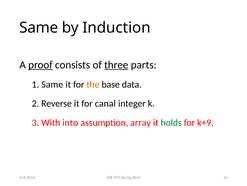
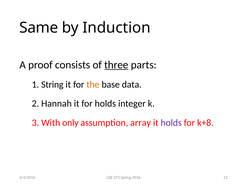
proof underline: present -> none
1 Same: Same -> String
Reverse: Reverse -> Hannah
for canal: canal -> holds
into: into -> only
holds at (171, 122) colour: green -> purple
k+9: k+9 -> k+8
